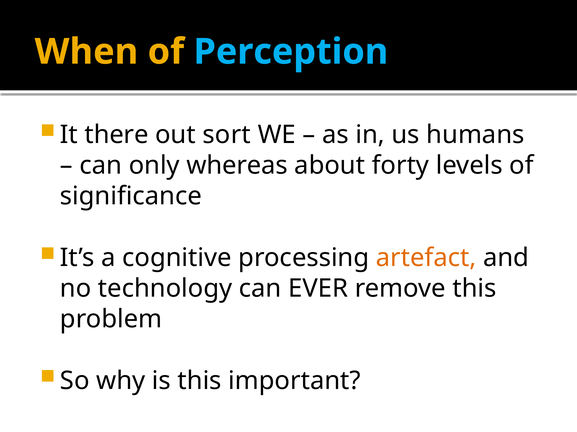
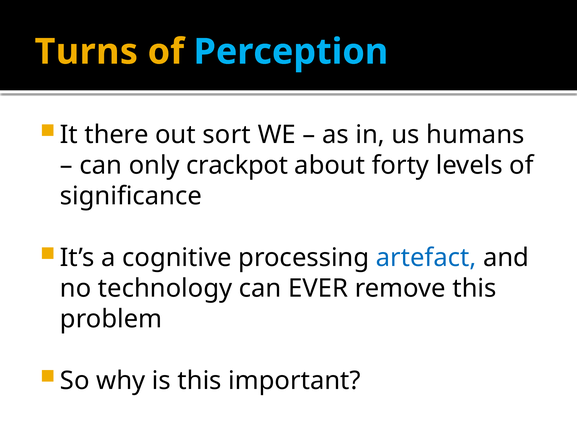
When: When -> Turns
whereas: whereas -> crackpot
artefact colour: orange -> blue
